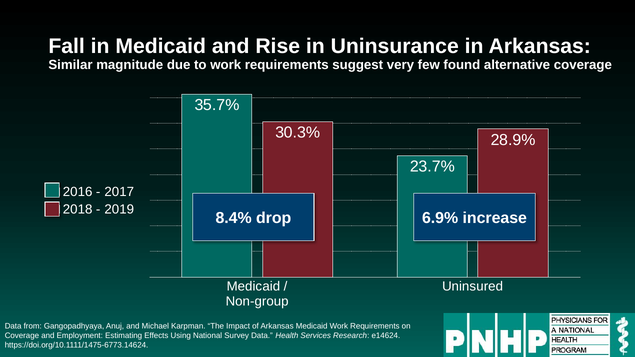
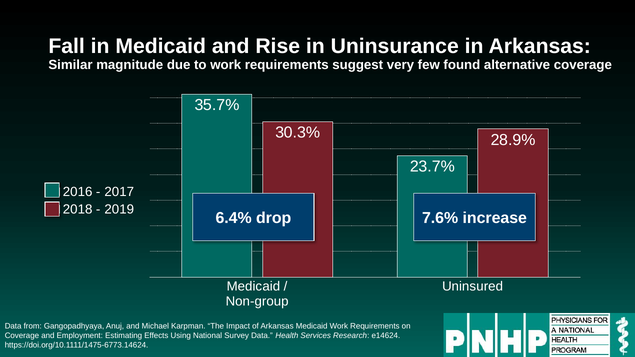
8.4%: 8.4% -> 6.4%
6.9%: 6.9% -> 7.6%
